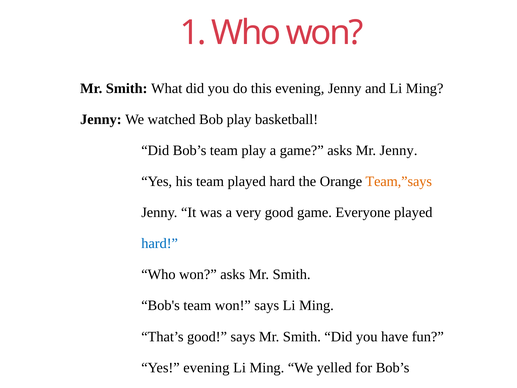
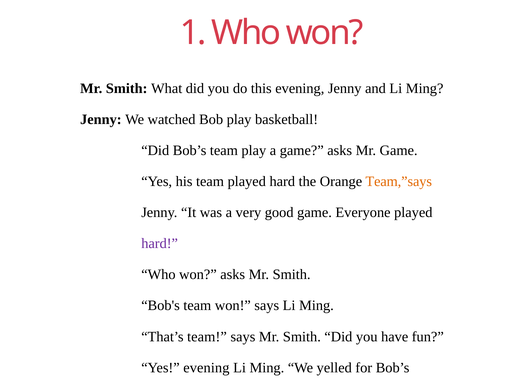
Mr Jenny: Jenny -> Game
hard at (160, 243) colour: blue -> purple
That’s good: good -> team
